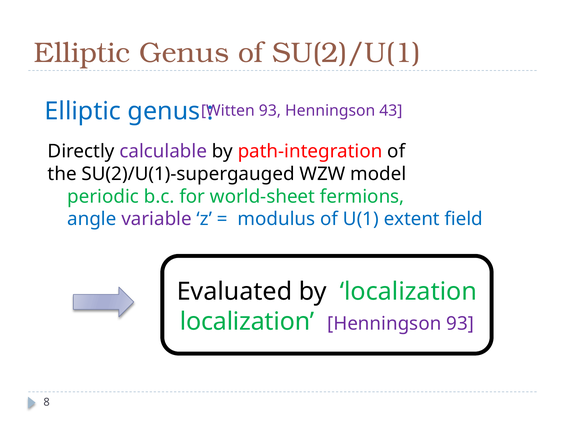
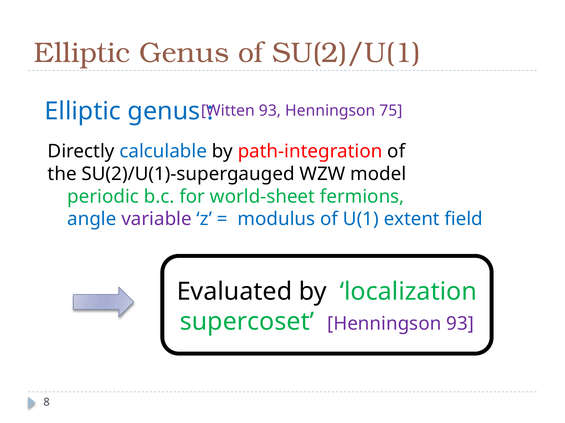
43: 43 -> 75
calculable colour: purple -> blue
localization at (247, 322): localization -> supercoset
